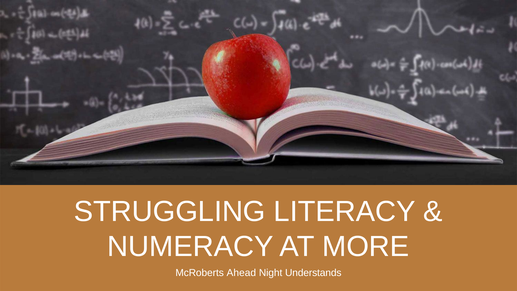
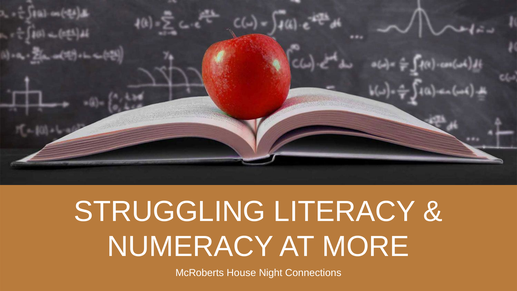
Ahead: Ahead -> House
Understands: Understands -> Connections
